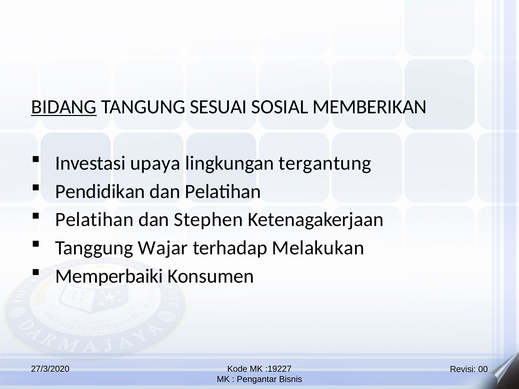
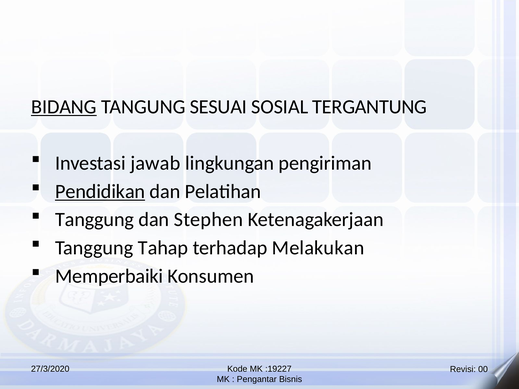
MEMBERIKAN: MEMBERIKAN -> TERGANTUNG
upaya: upaya -> jawab
tergantung: tergantung -> pengiriman
Pendidikan underline: none -> present
Pelatihan at (94, 220): Pelatihan -> Tanggung
Wajar: Wajar -> Tahap
